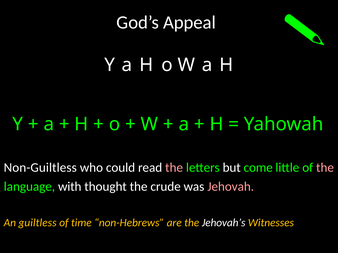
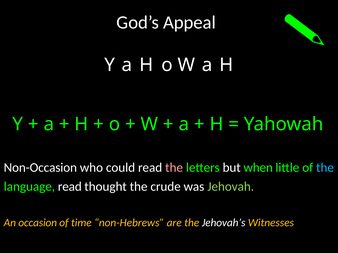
Non-Guiltless: Non-Guiltless -> Non-Occasion
come: come -> when
the at (325, 168) colour: pink -> light blue
language with: with -> read
Jehovah colour: pink -> light green
guiltless: guiltless -> occasion
